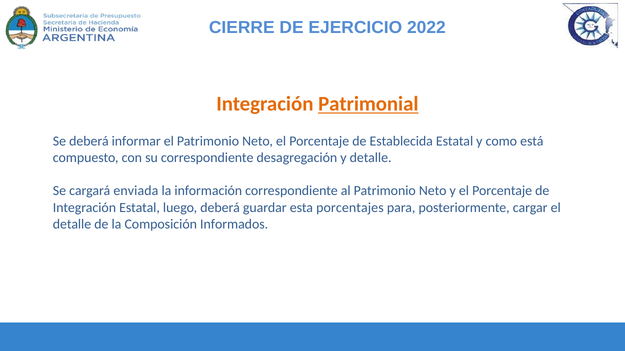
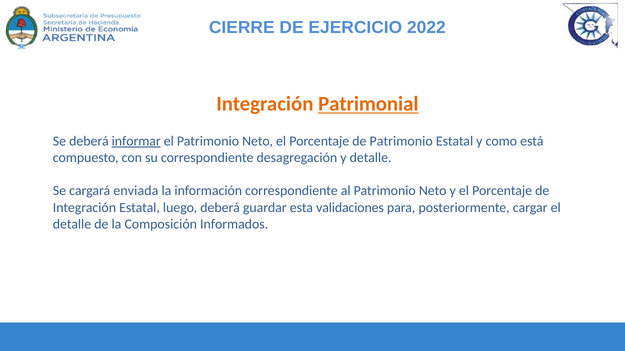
informar underline: none -> present
de Establecida: Establecida -> Patrimonio
porcentajes: porcentajes -> validaciones
